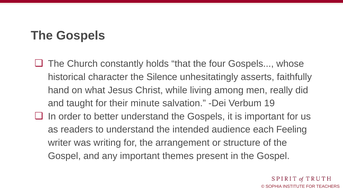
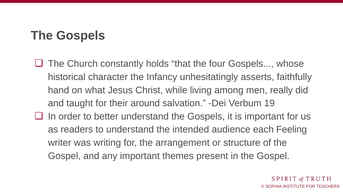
Silence: Silence -> Infancy
minute: minute -> around
